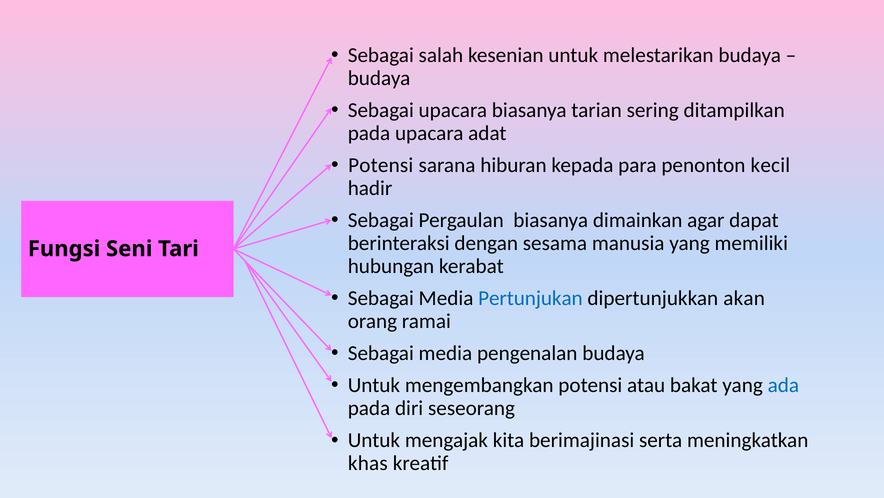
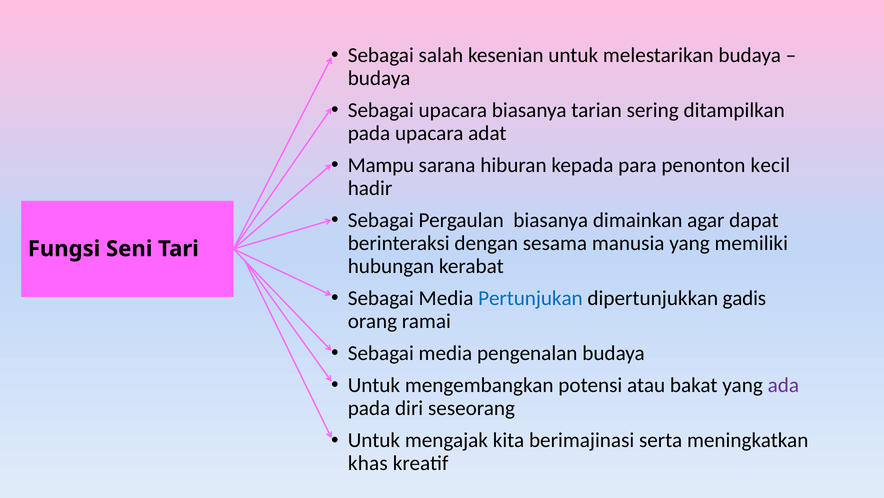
Potensi at (381, 165): Potensi -> Mampu
akan: akan -> gadis
ada colour: blue -> purple
